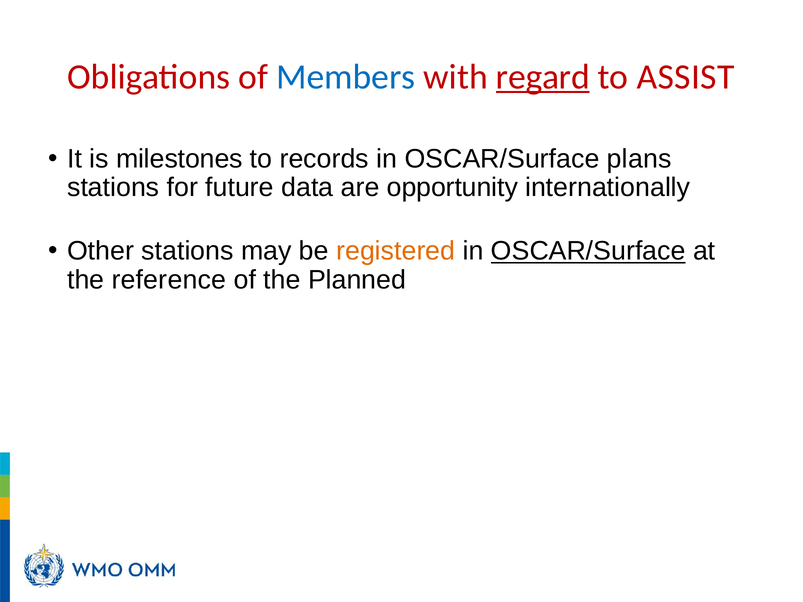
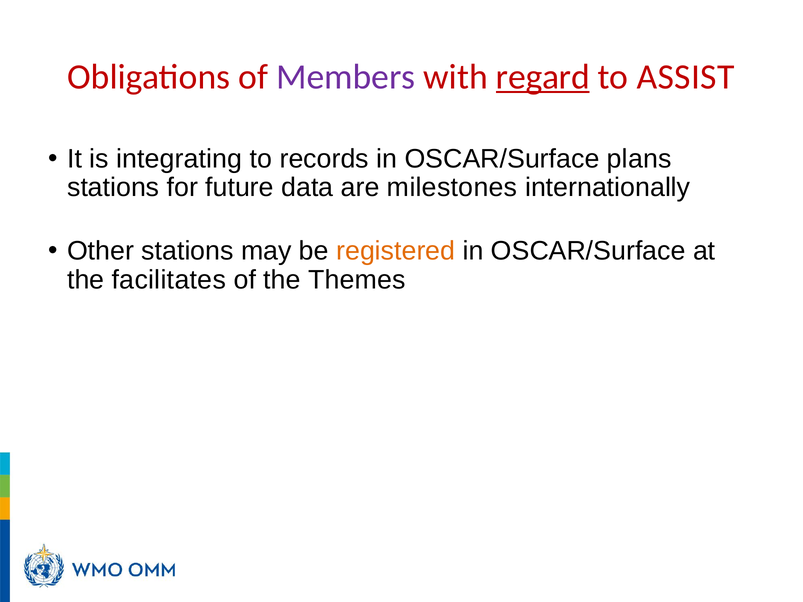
Members colour: blue -> purple
milestones: milestones -> integrating
opportunity: opportunity -> milestones
OSCAR/Surface at (588, 251) underline: present -> none
reference: reference -> facilitates
Planned: Planned -> Themes
